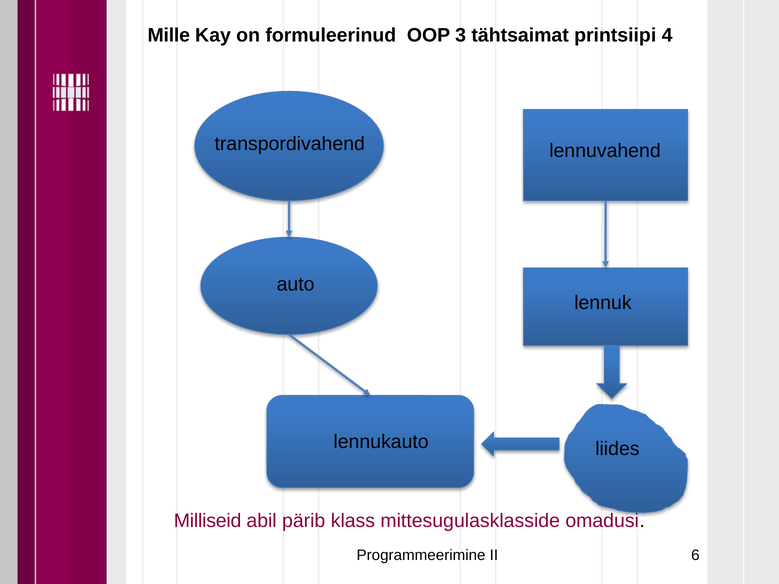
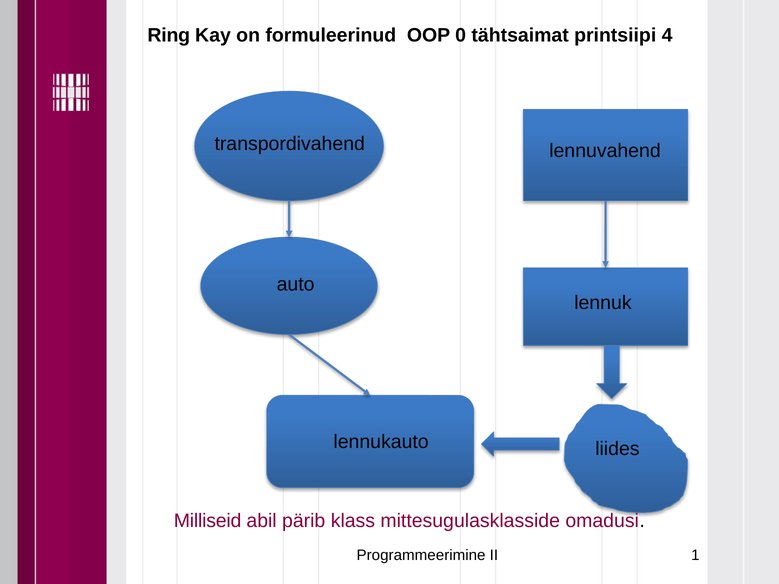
Mille: Mille -> Ring
3: 3 -> 0
6: 6 -> 1
